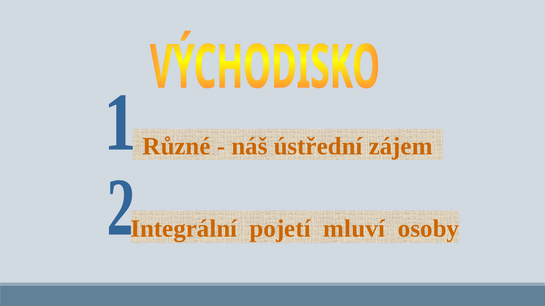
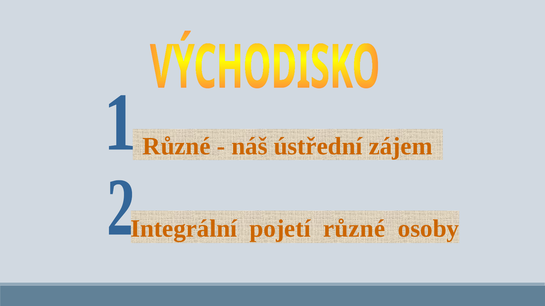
pojetí mluví: mluví -> různé
